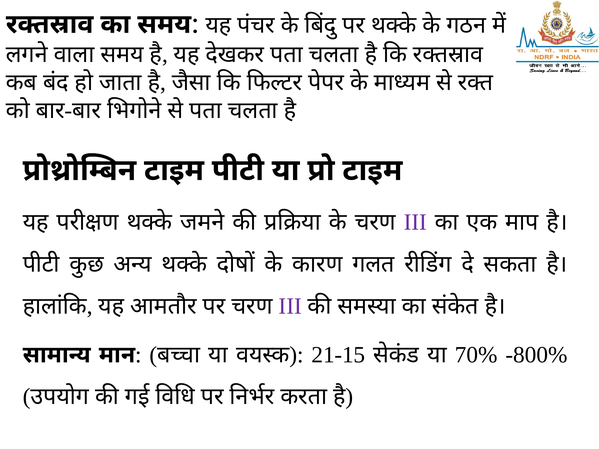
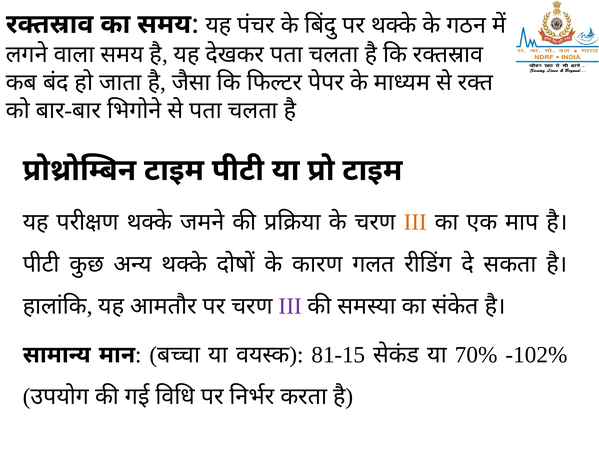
III at (415, 222) colour: purple -> orange
21-15: 21-15 -> 81-15
-800%: -800% -> -102%
